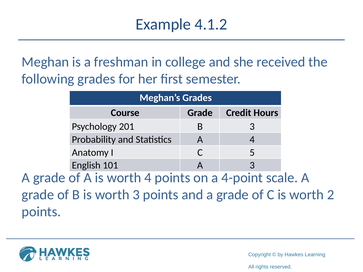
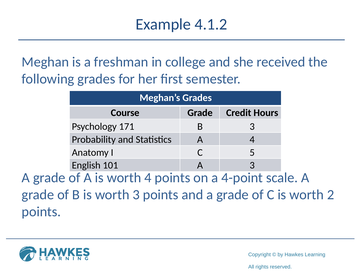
201: 201 -> 171
